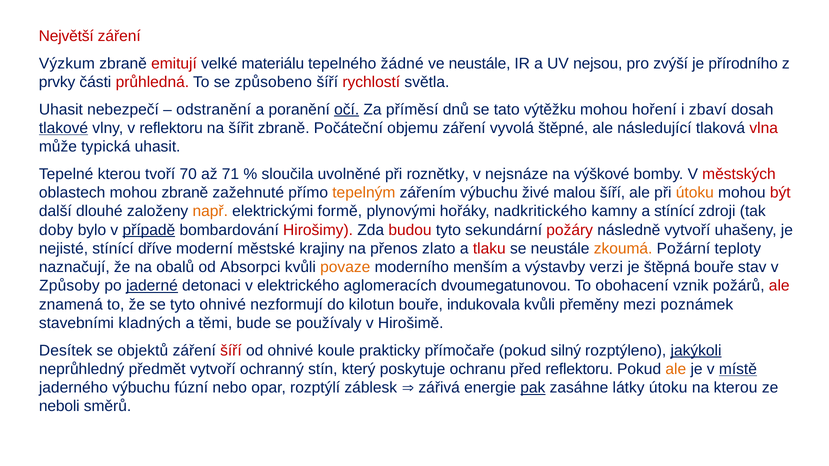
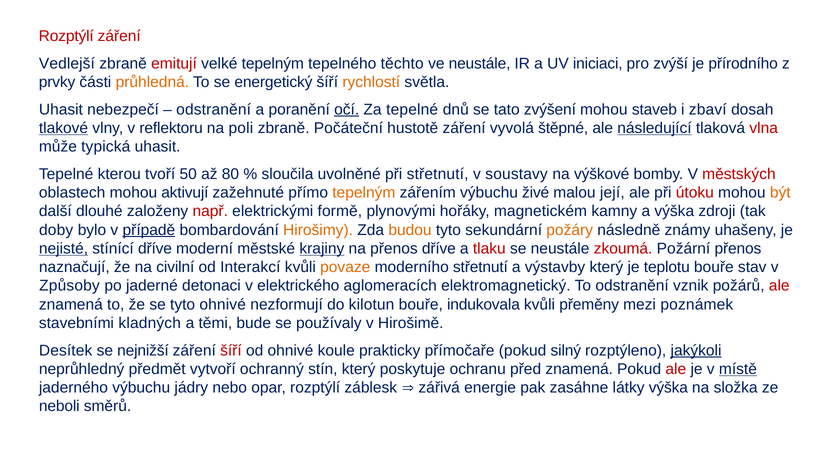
Největší at (66, 36): Největší -> Rozptýlí
Výzkum: Výzkum -> Vedlejší
velké materiálu: materiálu -> tepelným
žádné: žádné -> těchto
nejsou: nejsou -> iniciaci
průhledná colour: red -> orange
způsobeno: způsobeno -> energetický
rychlostí colour: red -> orange
Za příměsí: příměsí -> tepelné
výtěžku: výtěžku -> zvýšení
hoření: hoření -> staveb
šířit: šířit -> poli
objemu: objemu -> hustotě
následující underline: none -> present
70: 70 -> 50
71: 71 -> 80
při roznětky: roznětky -> střetnutí
nejsnáze: nejsnáze -> soustavy
mohou zbraně: zbraně -> aktivují
malou šíří: šíří -> její
útoku at (695, 193) colour: orange -> red
být colour: red -> orange
např colour: orange -> red
nadkritického: nadkritického -> magnetickém
a stínící: stínící -> výška
Hirošimy colour: red -> orange
budou colour: red -> orange
požáry colour: red -> orange
následně vytvoří: vytvoří -> známy
nejisté underline: none -> present
krajiny underline: none -> present
přenos zlato: zlato -> dříve
zkoumá colour: orange -> red
Požární teploty: teploty -> přenos
obalů: obalů -> civilní
Absorpci: Absorpci -> Interakcí
moderního menším: menším -> střetnutí
výstavby verzi: verzi -> který
štěpná: štěpná -> teplotu
jaderné underline: present -> none
dvoumegatunovou: dvoumegatunovou -> elektromagnetický
To obohacení: obohacení -> odstranění
objektů: objektů -> nejnižší
před reflektoru: reflektoru -> znamená
ale at (676, 369) colour: orange -> red
fúzní: fúzní -> jádry
pak underline: present -> none
látky útoku: útoku -> výška
na kterou: kterou -> složka
